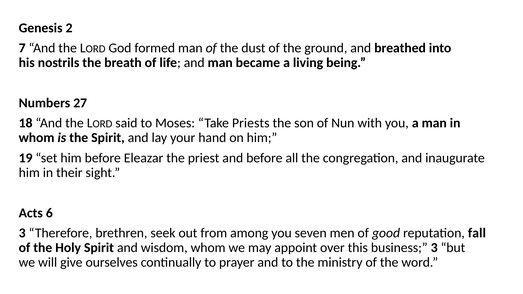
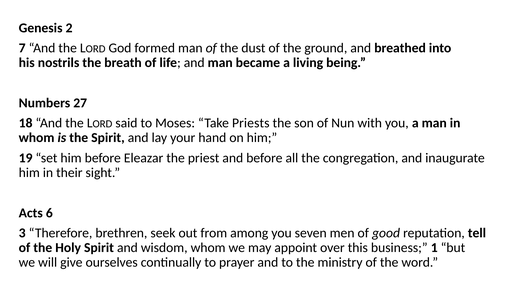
fall: fall -> tell
business 3: 3 -> 1
